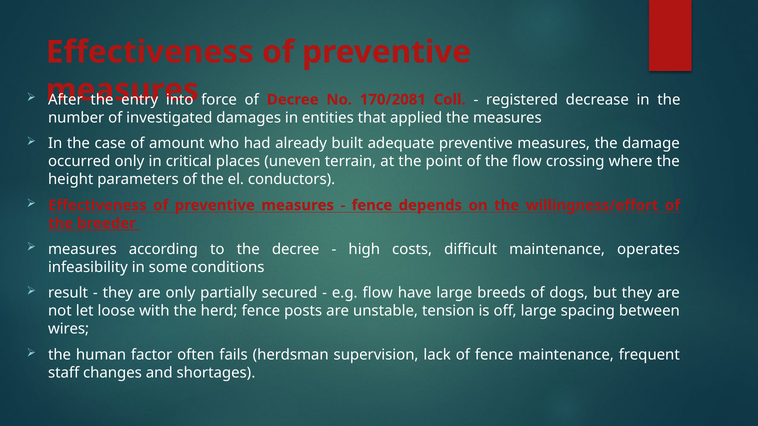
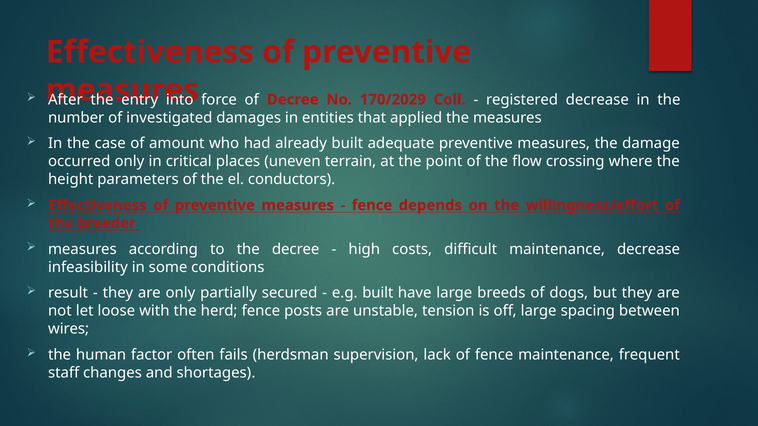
170/2081: 170/2081 -> 170/2029
maintenance operates: operates -> decrease
e.g flow: flow -> built
